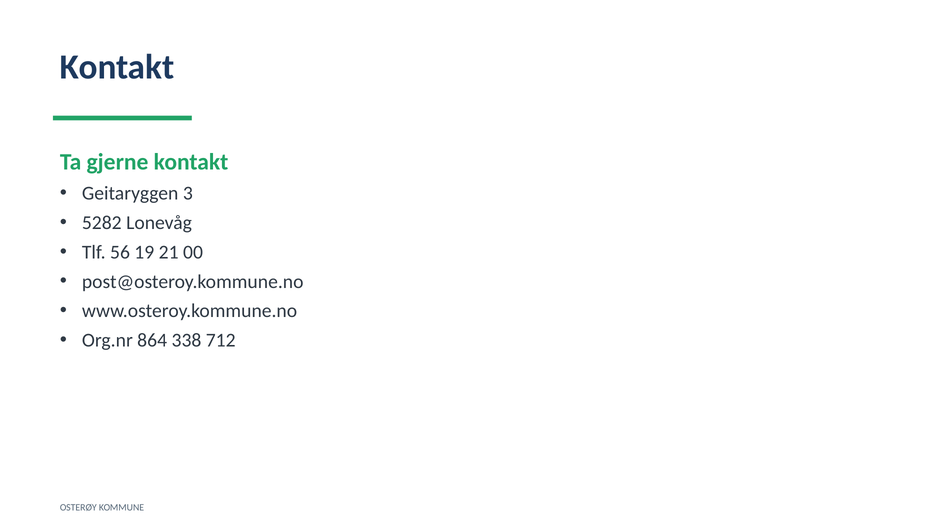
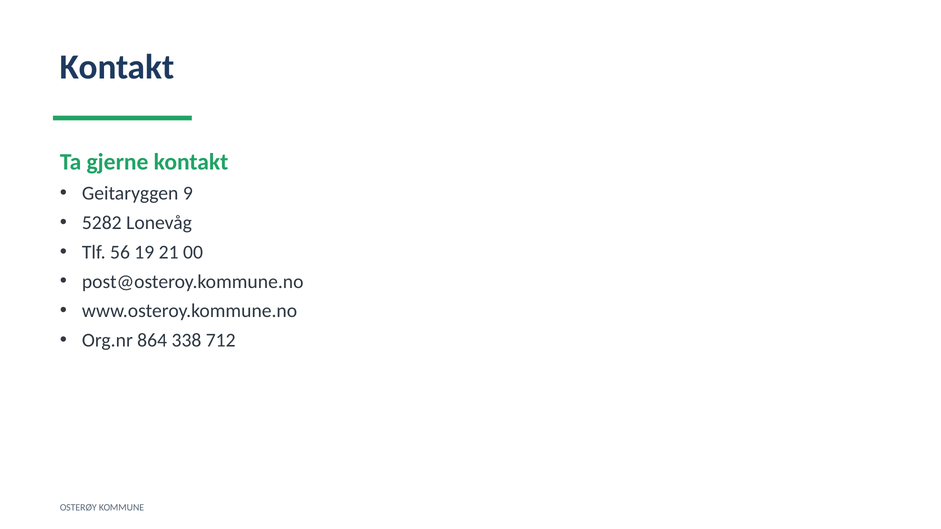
3: 3 -> 9
